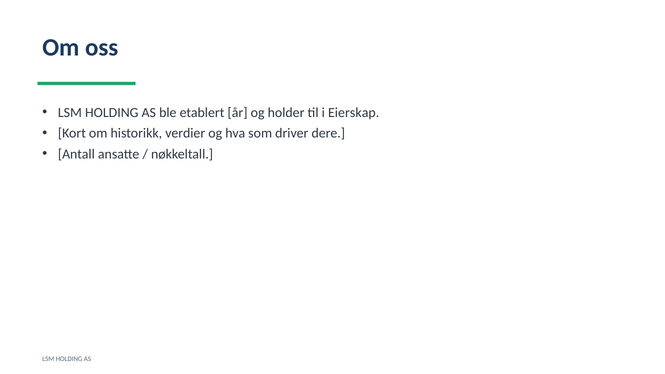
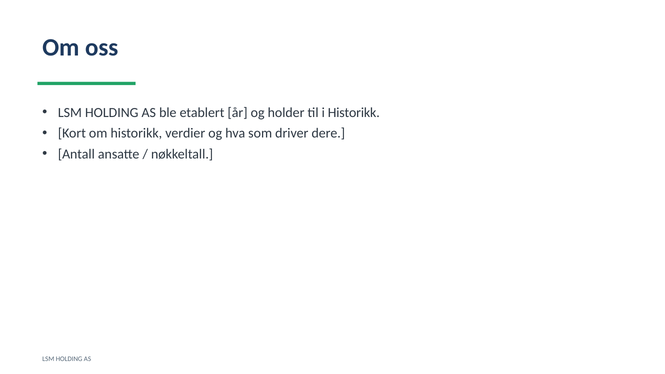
i Eierskap: Eierskap -> Historikk
